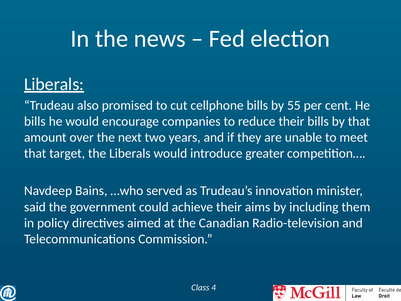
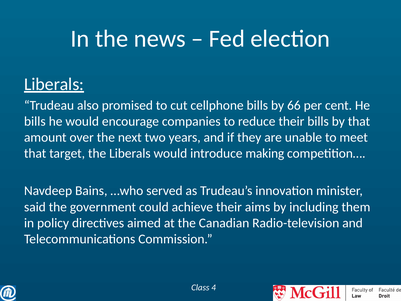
55: 55 -> 66
greater: greater -> making
